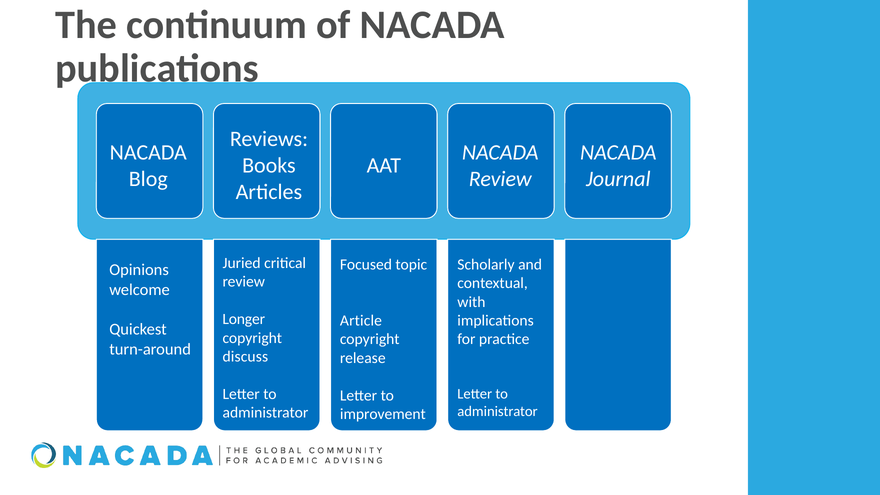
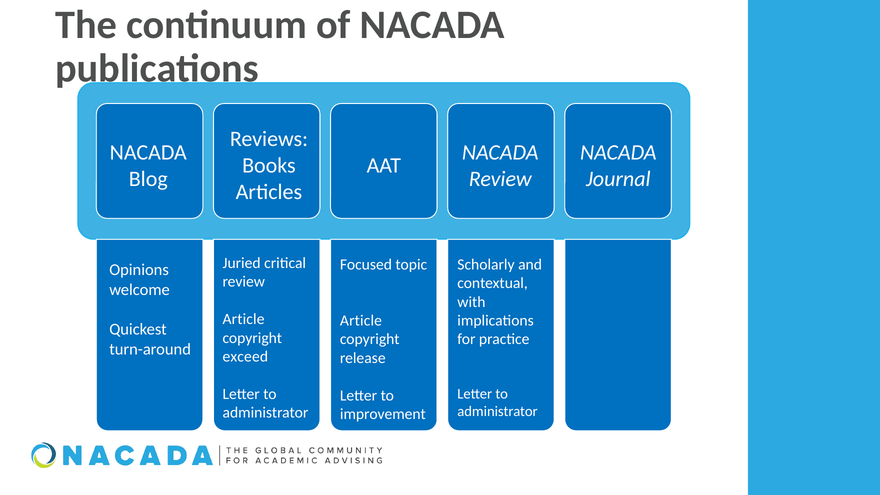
Longer at (244, 319): Longer -> Article
discuss: discuss -> exceed
